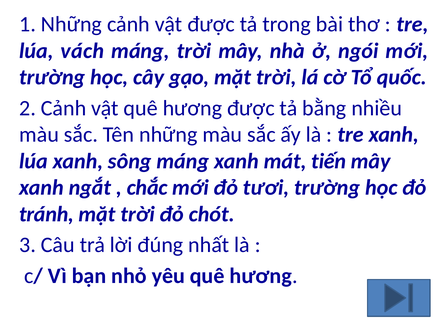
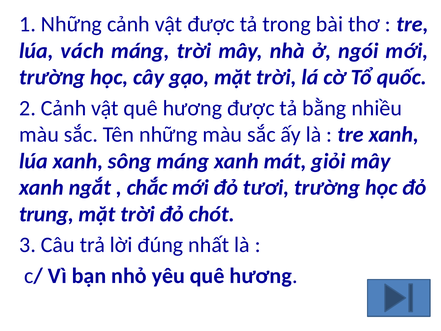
tiến: tiến -> giỏi
tránh: tránh -> trung
